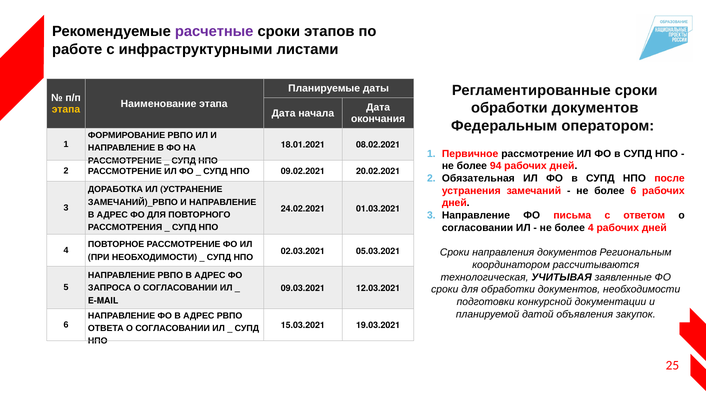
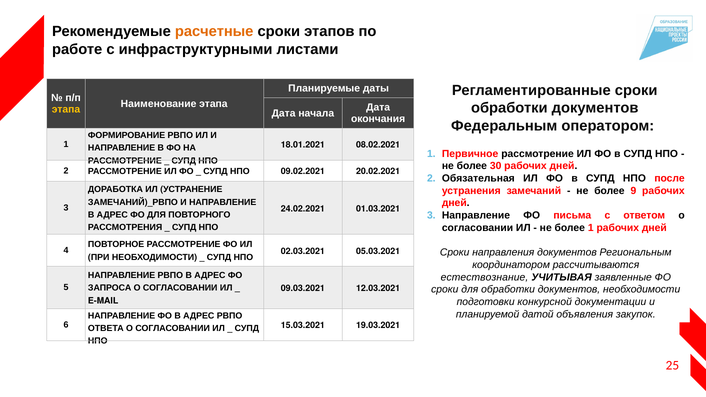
расчетные colour: purple -> orange
94: 94 -> 30
более 6: 6 -> 9
более 4: 4 -> 1
технологическая: технологическая -> естествознание
